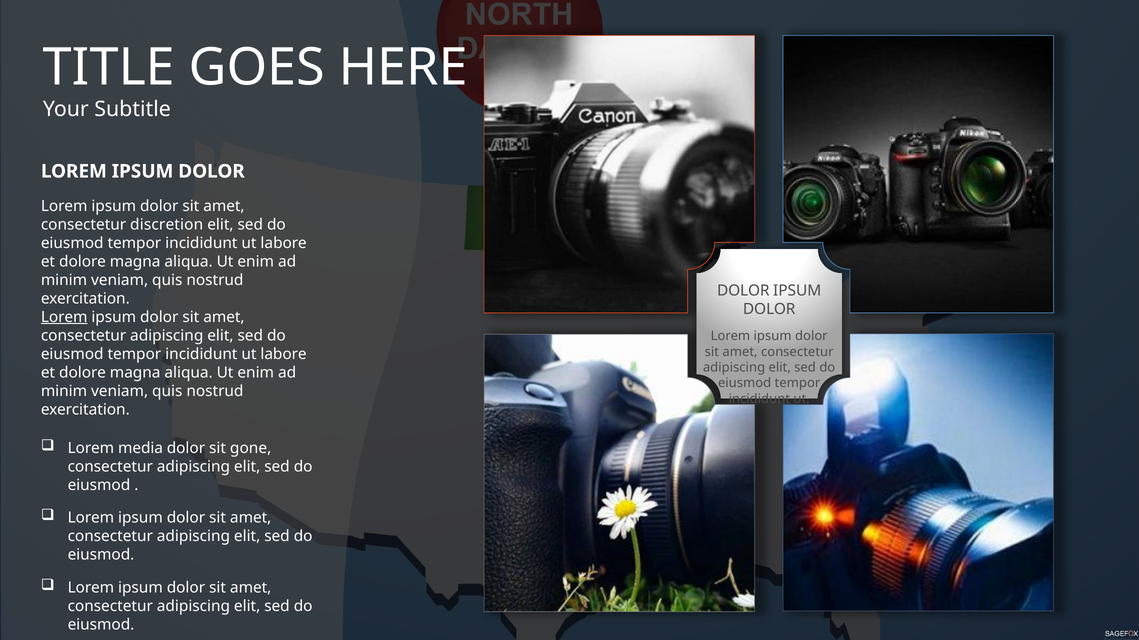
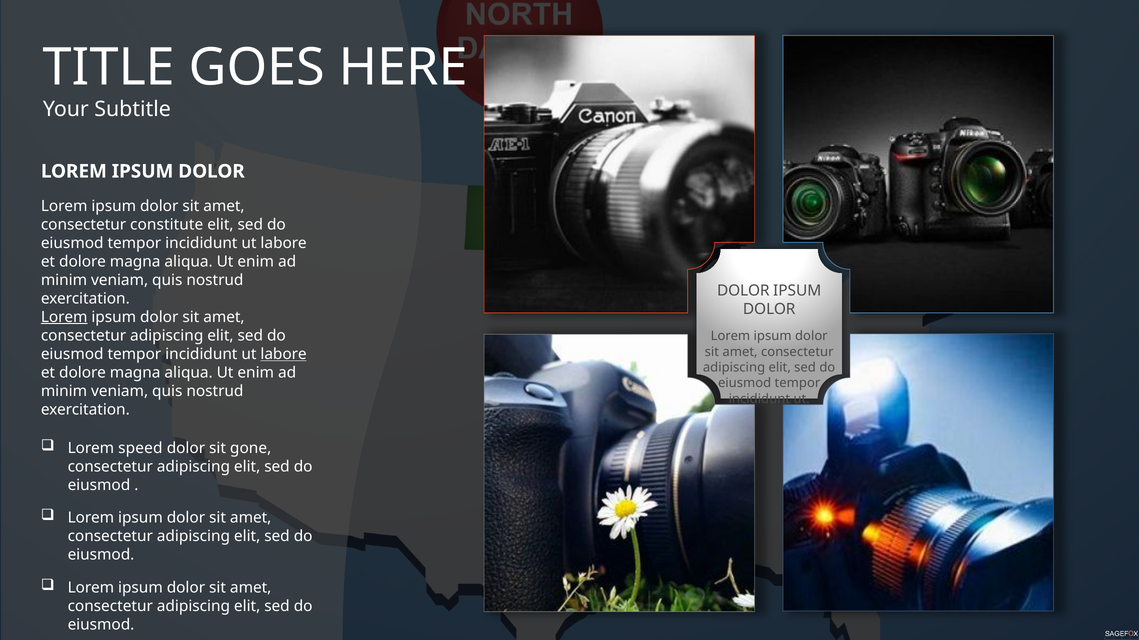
discretion: discretion -> constitute
labore at (284, 354) underline: none -> present
media: media -> speed
